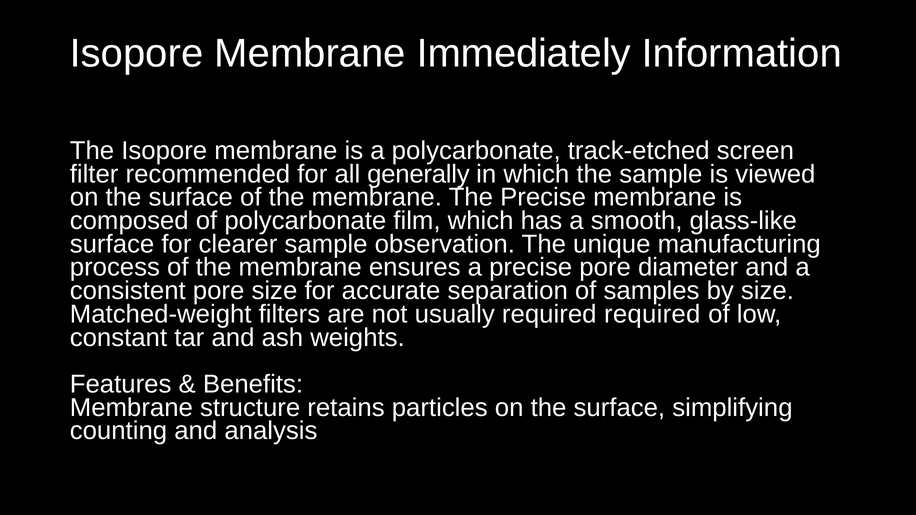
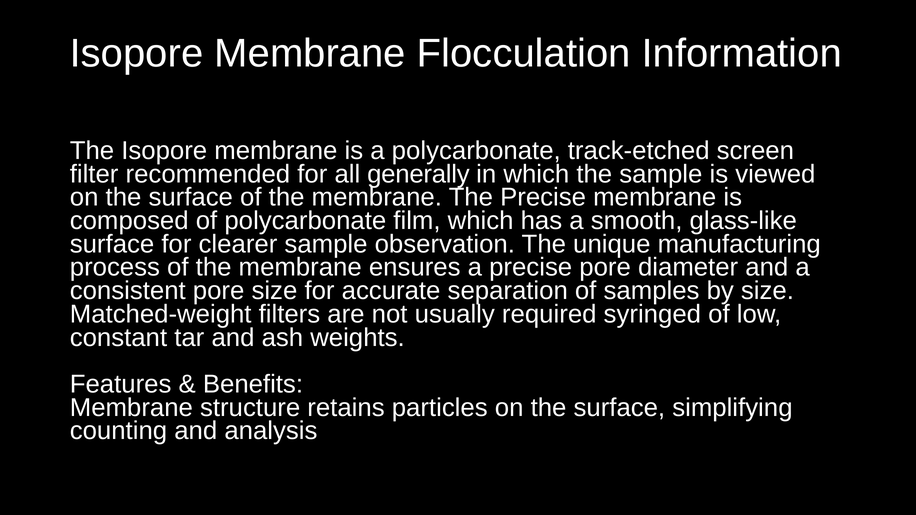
Immediately: Immediately -> Flocculation
required required: required -> syringed
